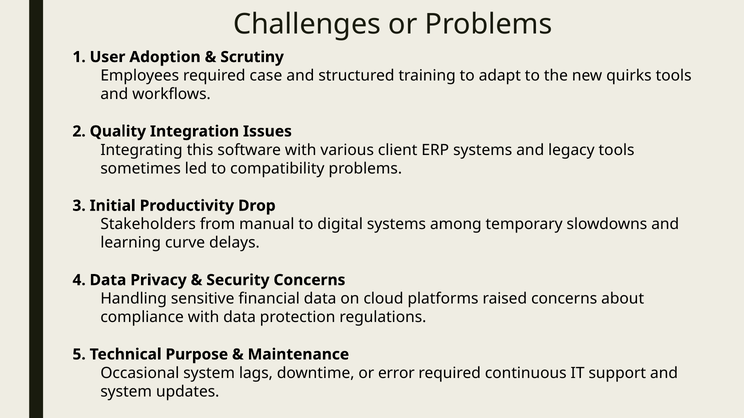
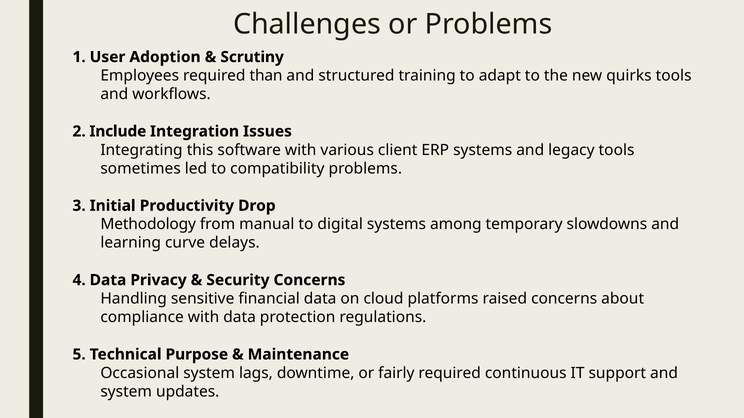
case: case -> than
Quality: Quality -> Include
Stakeholders: Stakeholders -> Methodology
error: error -> fairly
